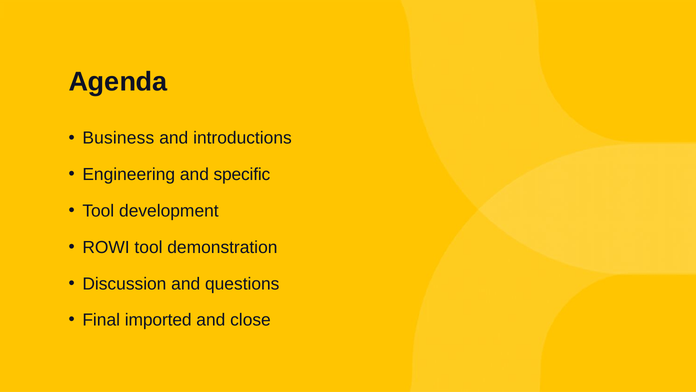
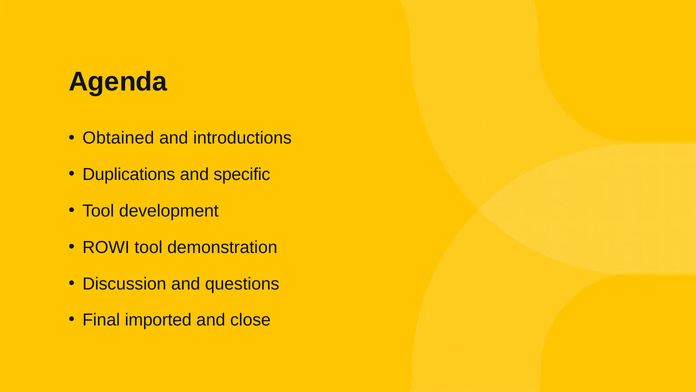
Business: Business -> Obtained
Engineering: Engineering -> Duplications
